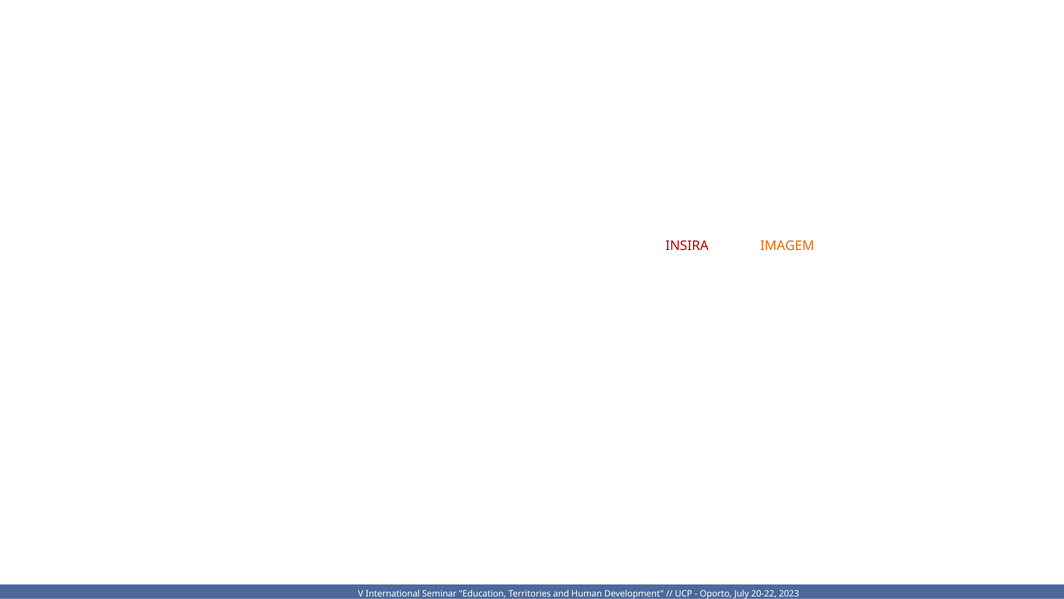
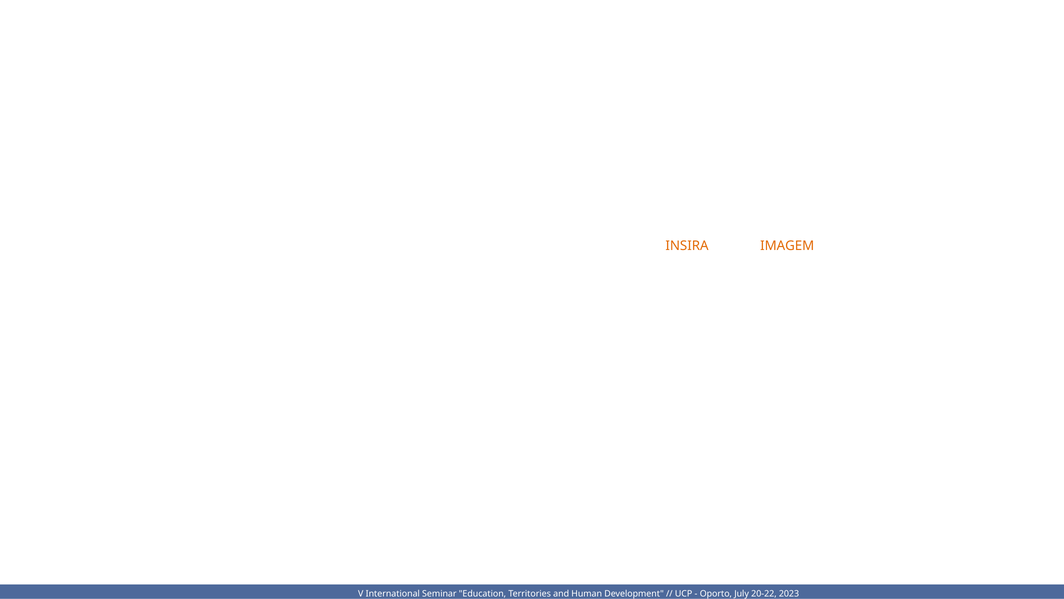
INSIRA colour: red -> orange
